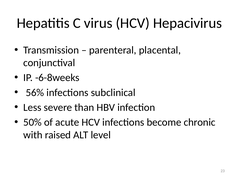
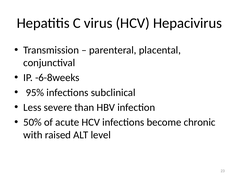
56%: 56% -> 95%
